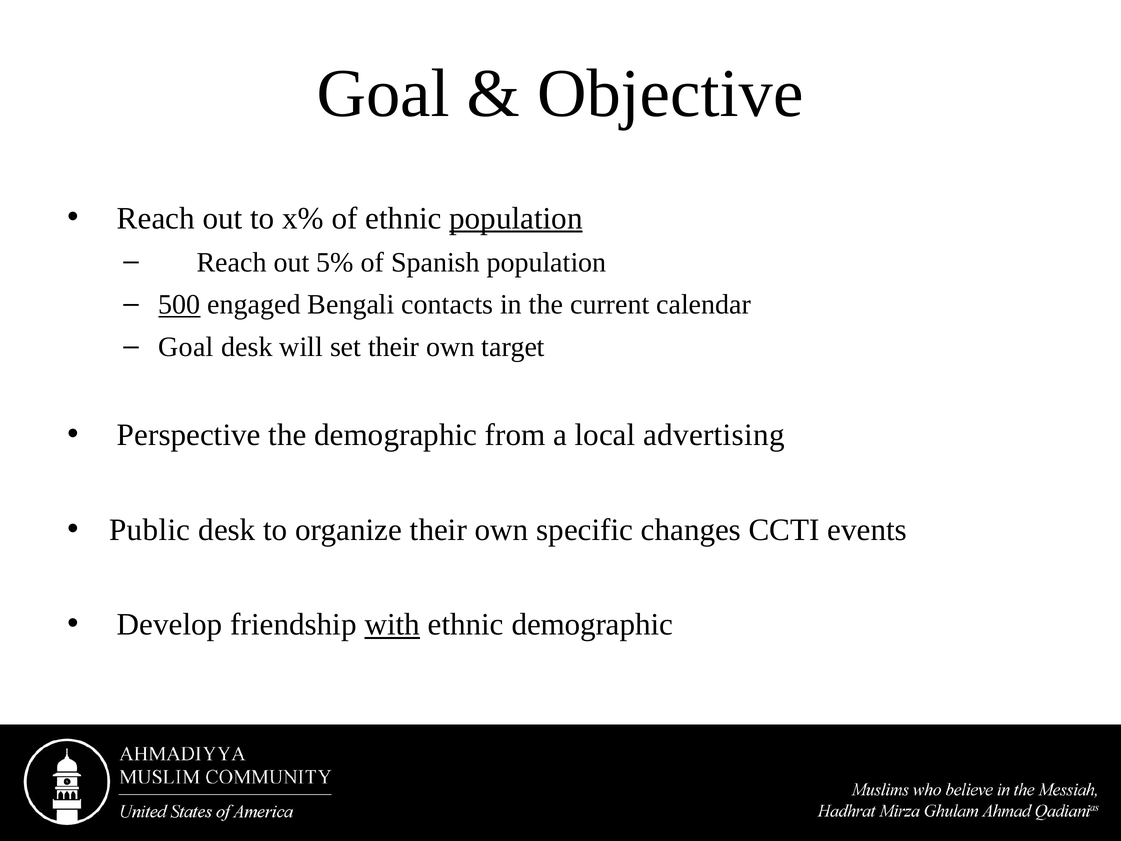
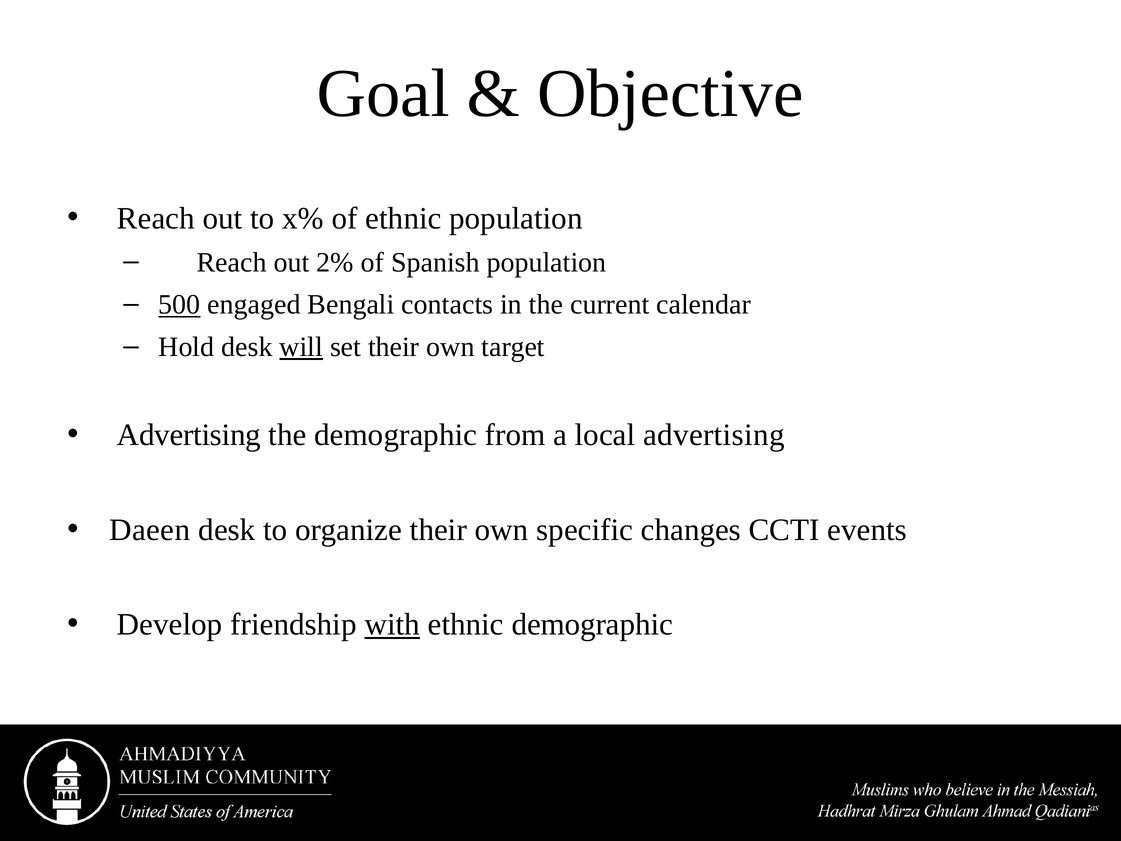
population at (516, 218) underline: present -> none
5%: 5% -> 2%
Goal at (186, 347): Goal -> Hold
will underline: none -> present
Perspective at (189, 435): Perspective -> Advertising
Public: Public -> Daeen
